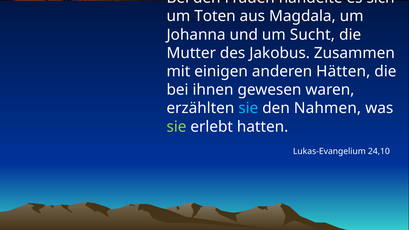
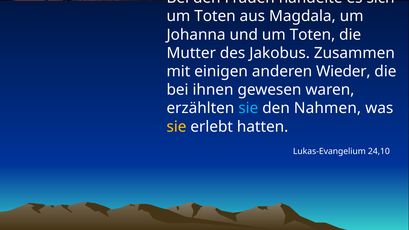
und um Sucht: Sucht -> Toten
Hätten: Hätten -> Wieder
sie at (176, 127) colour: light green -> yellow
